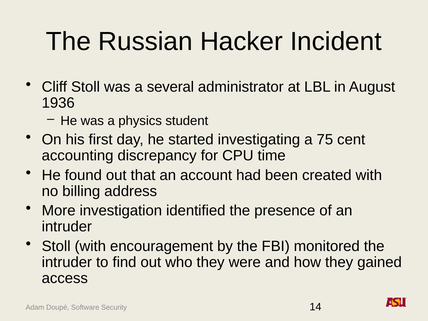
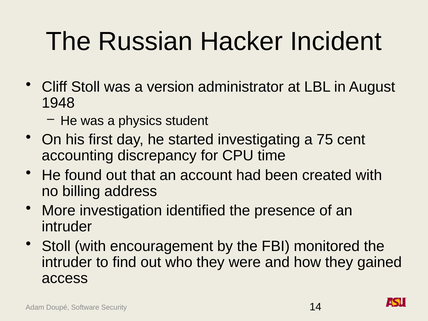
several: several -> version
1936: 1936 -> 1948
